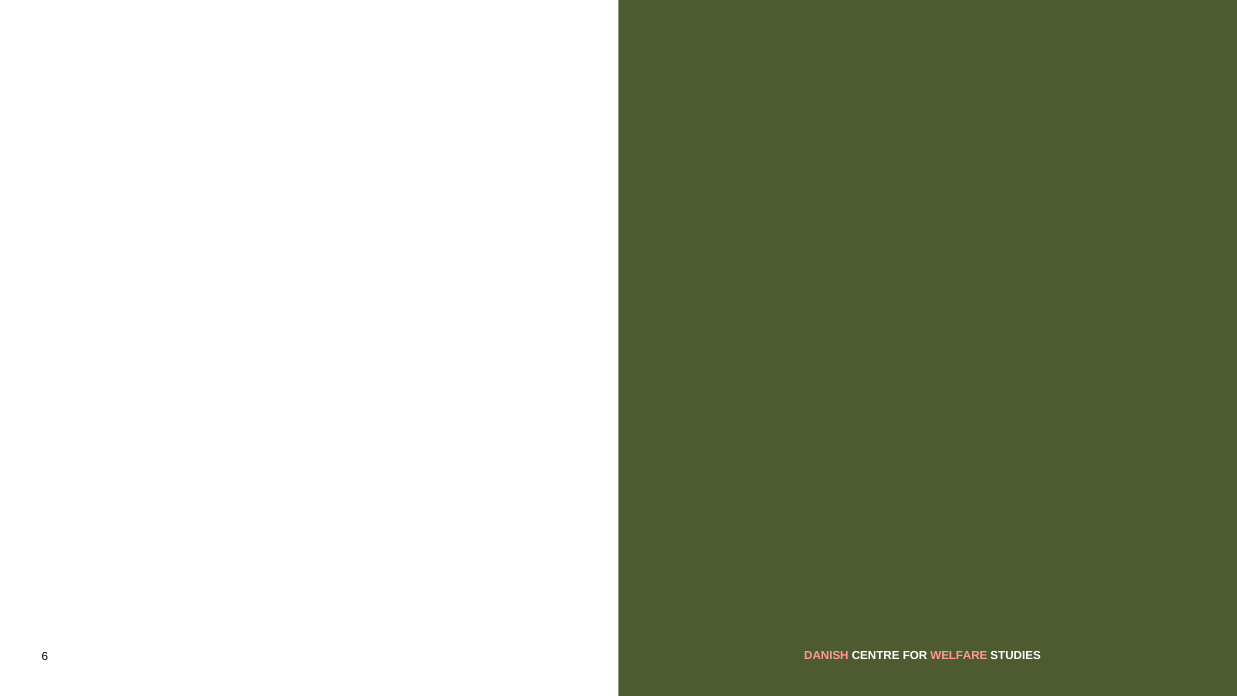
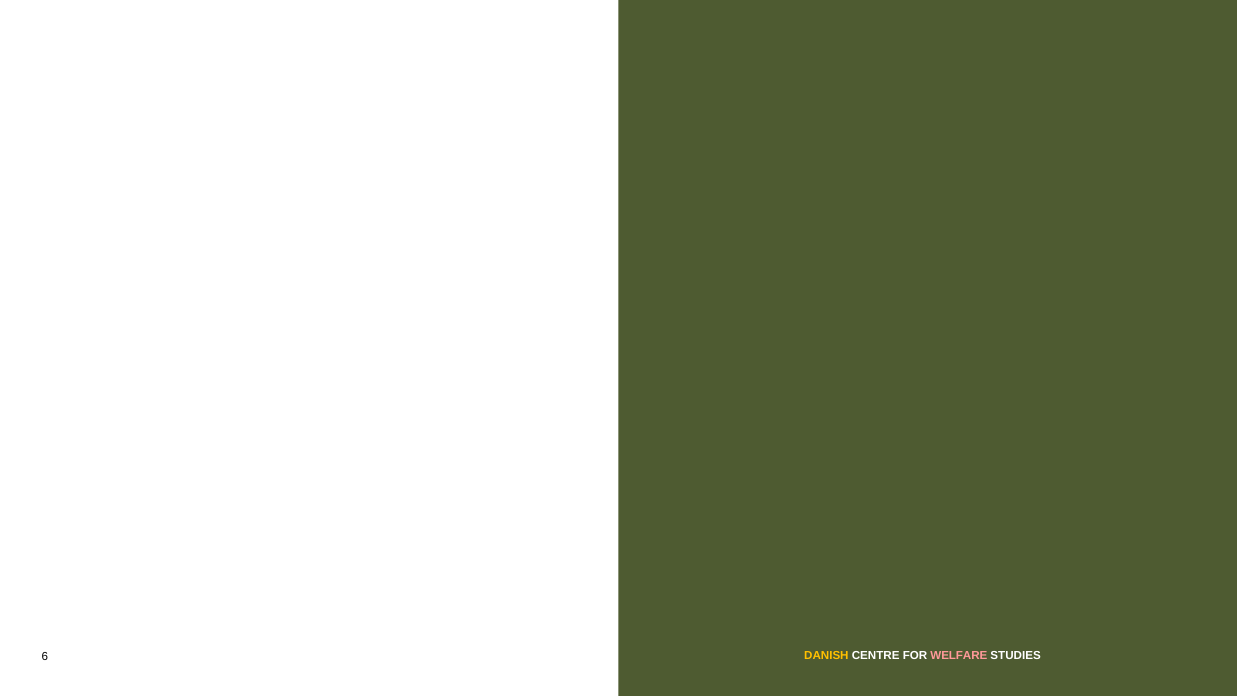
DANISH colour: pink -> yellow
